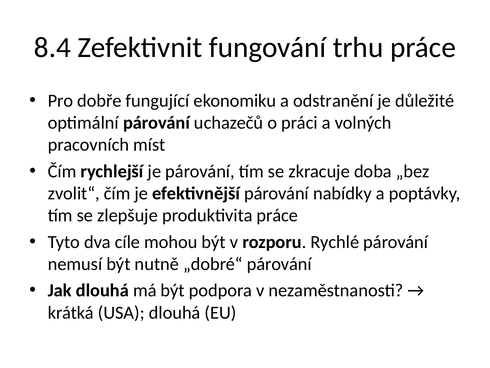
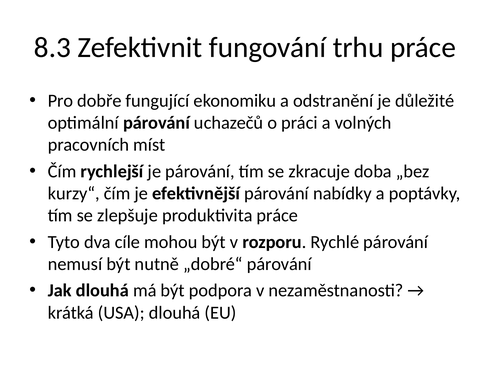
8.4: 8.4 -> 8.3
zvolit“: zvolit“ -> kurzy“
